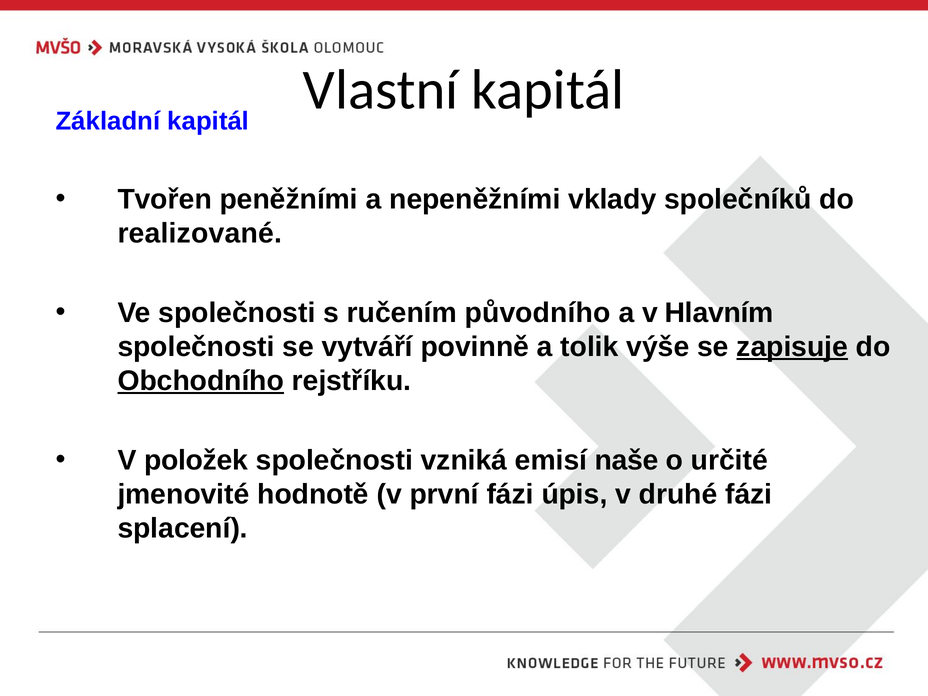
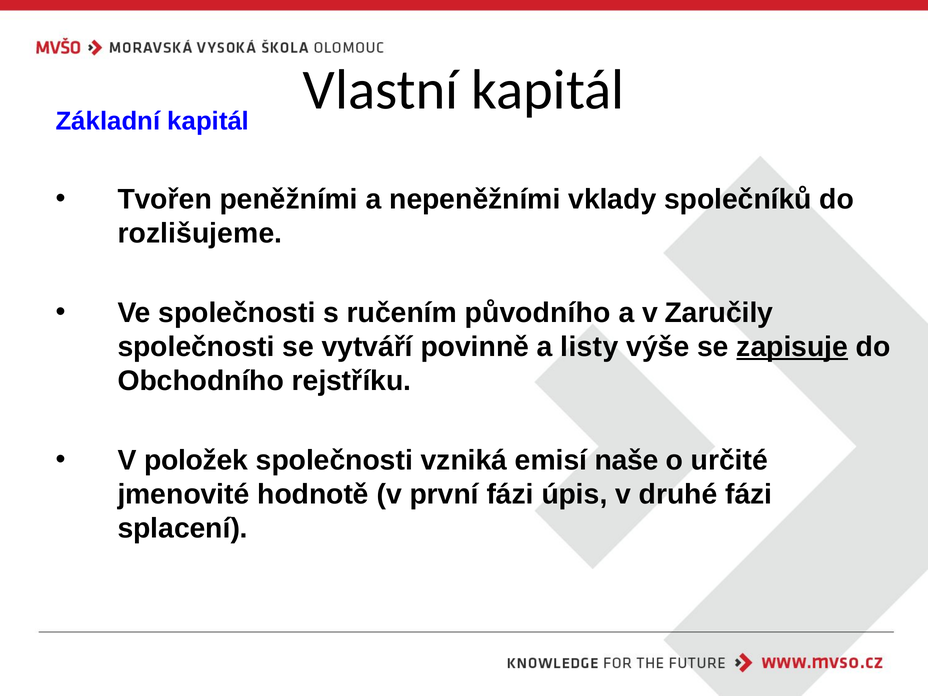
realizované: realizované -> rozlišujeme
Hlavním: Hlavním -> Zaručily
tolik: tolik -> listy
Obchodního underline: present -> none
